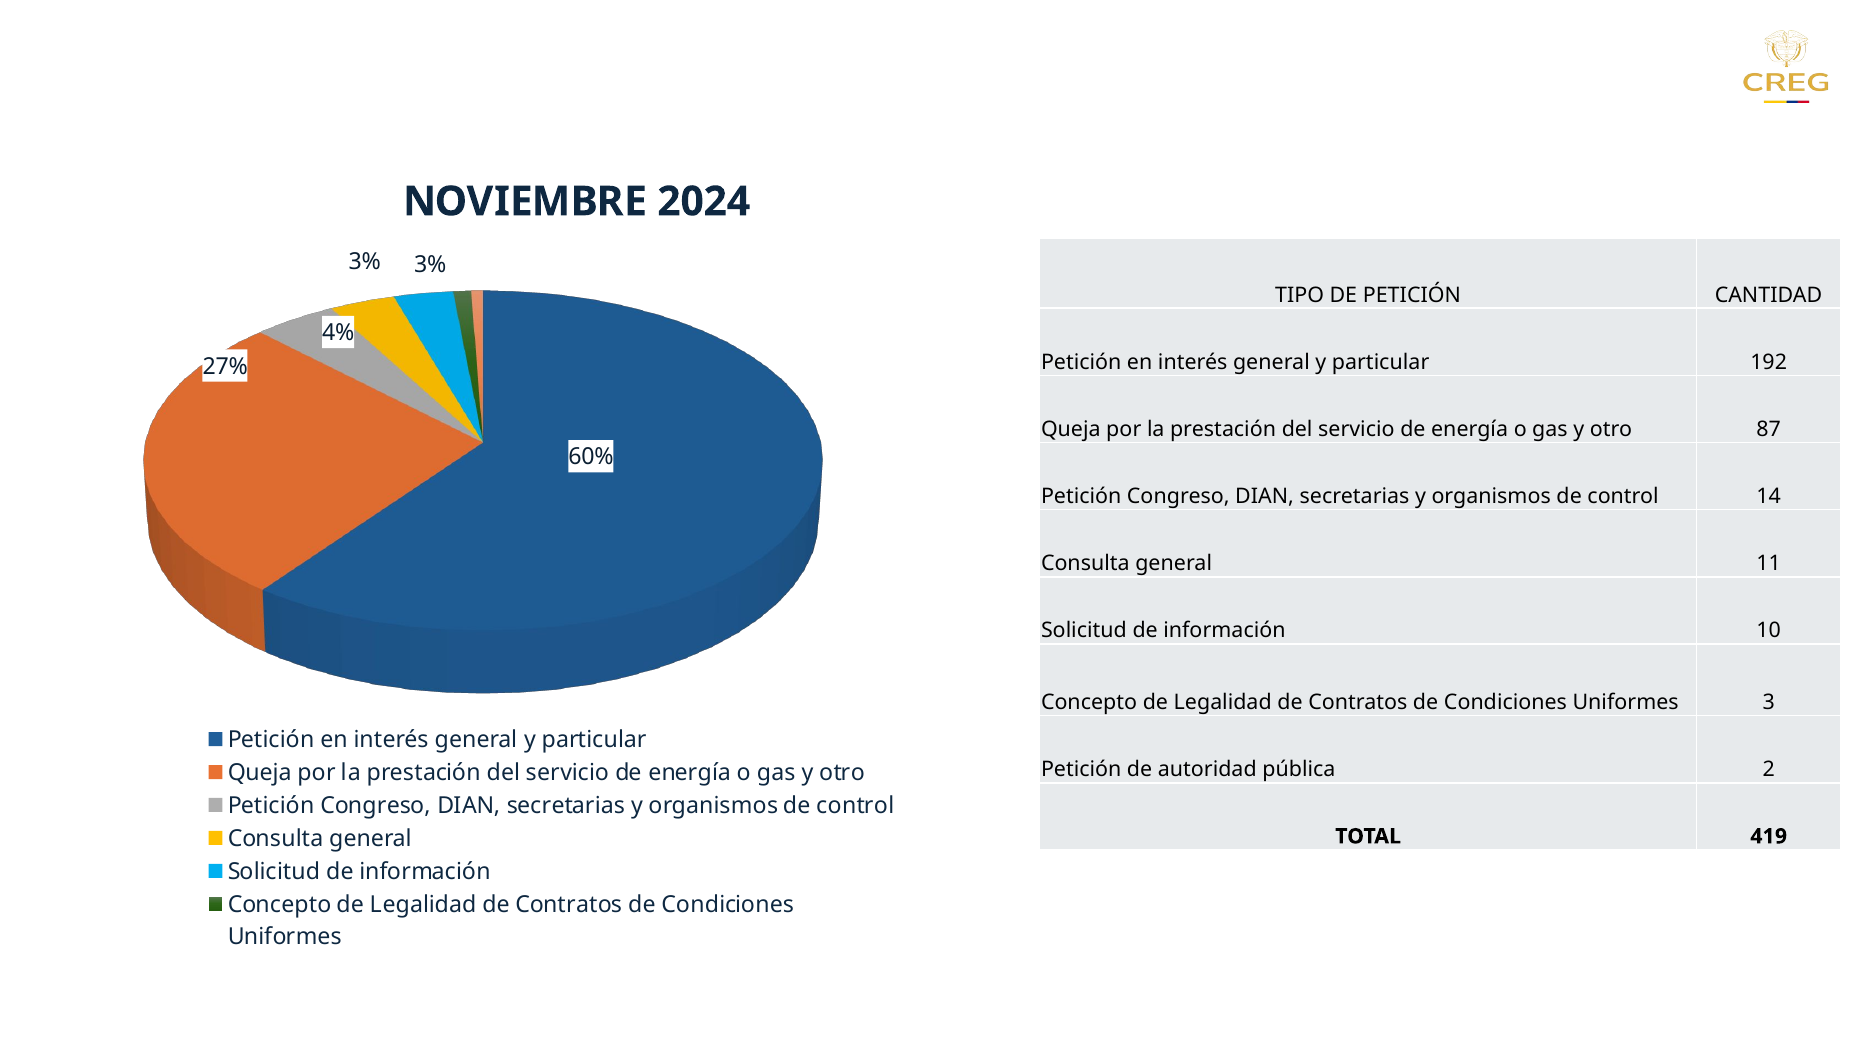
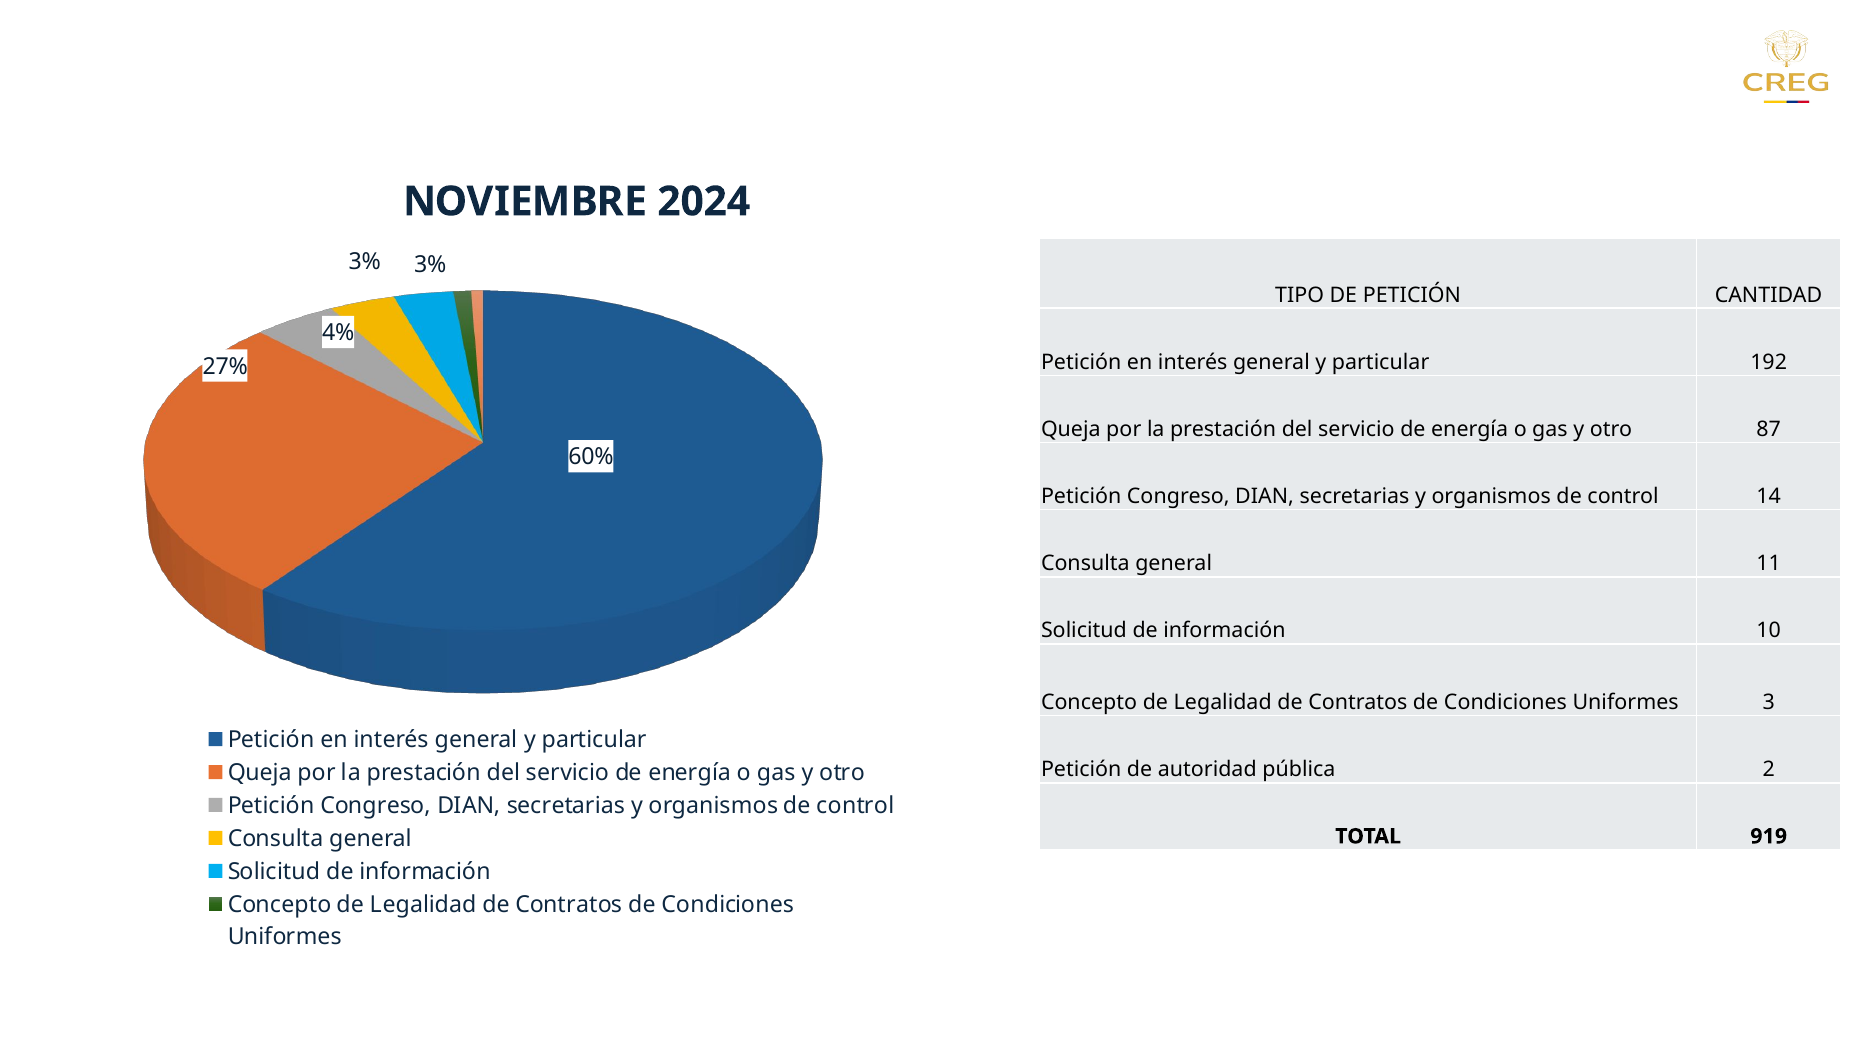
419: 419 -> 919
